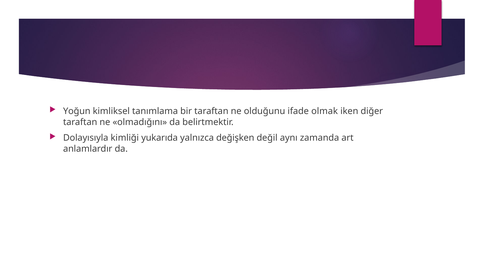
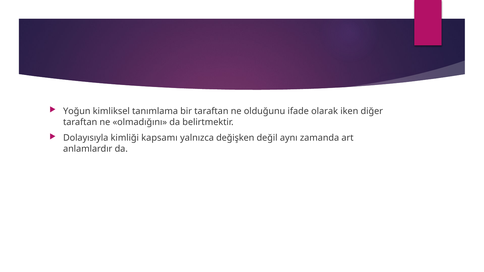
olmak: olmak -> olarak
yukarıda: yukarıda -> kapsamı
